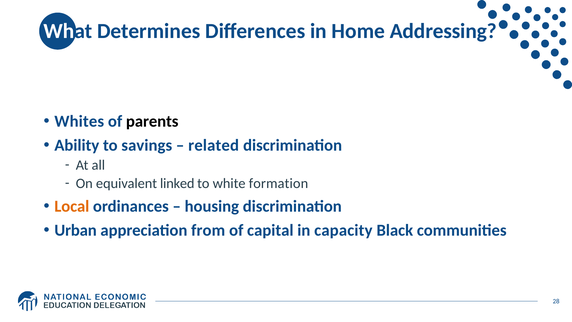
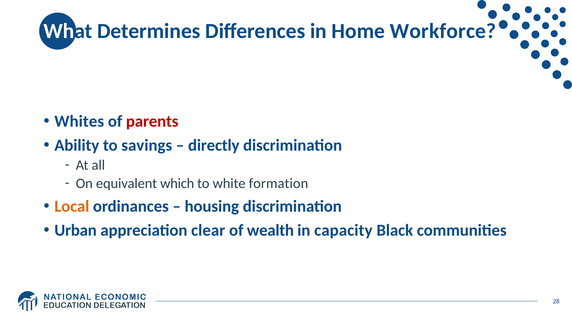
Addressing: Addressing -> Workforce
parents colour: black -> red
related: related -> directly
linked: linked -> which
from: from -> clear
capital: capital -> wealth
